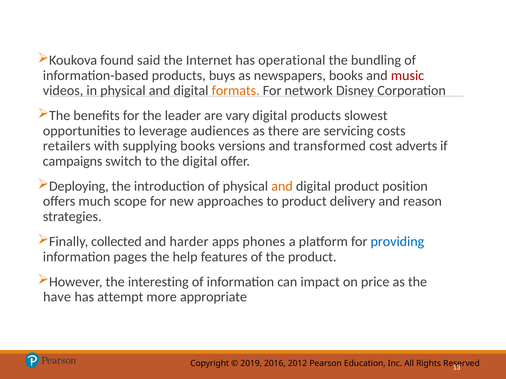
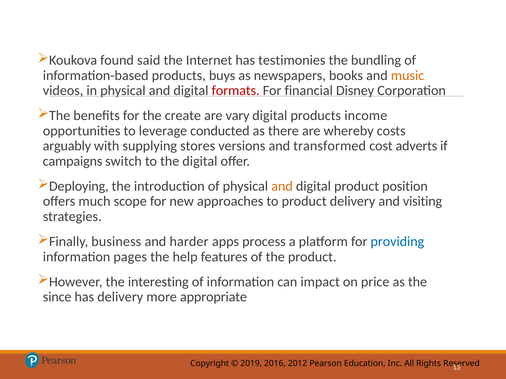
operational: operational -> testimonies
music colour: red -> orange
formats colour: orange -> red
network: network -> financial
leader: leader -> create
slowest: slowest -> income
audiences: audiences -> conducted
servicing: servicing -> whereby
retailers: retailers -> arguably
supplying books: books -> stores
reason: reason -> visiting
collected: collected -> business
phones: phones -> process
have: have -> since
has attempt: attempt -> delivery
